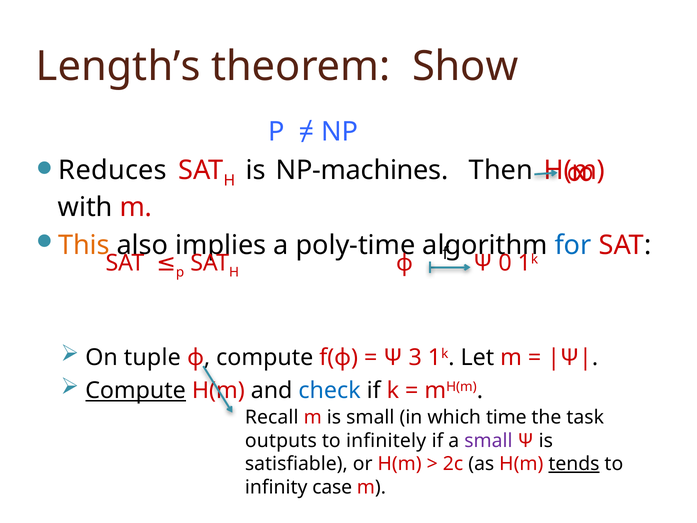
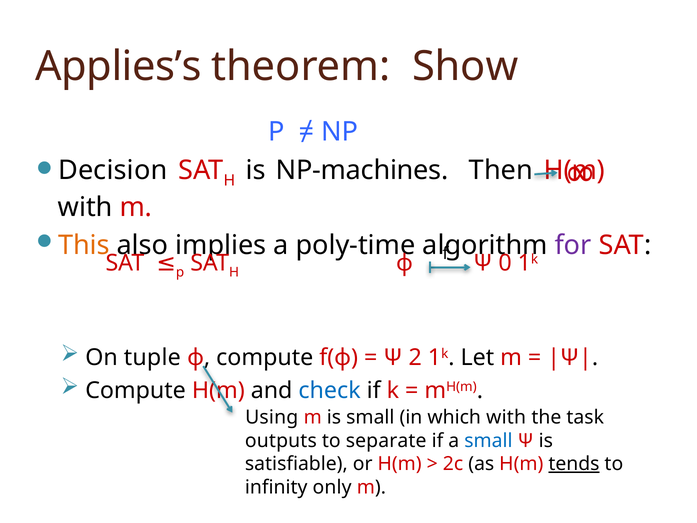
Length’s: Length’s -> Applies’s
Reduces: Reduces -> Decision
for colour: blue -> purple
3: 3 -> 2
Compute at (136, 390) underline: present -> none
Recall: Recall -> Using
which time: time -> with
infinitely: infinitely -> separate
small at (488, 440) colour: purple -> blue
case: case -> only
